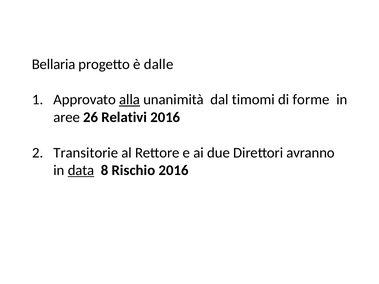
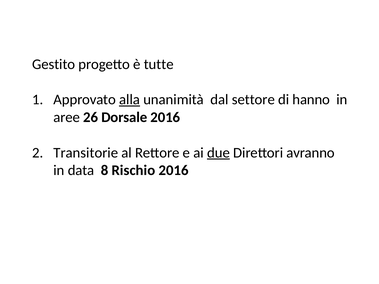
Bellaria: Bellaria -> Gestito
dalle: dalle -> tutte
timomi: timomi -> settore
forme: forme -> hanno
Relativi: Relativi -> Dorsale
due underline: none -> present
data underline: present -> none
